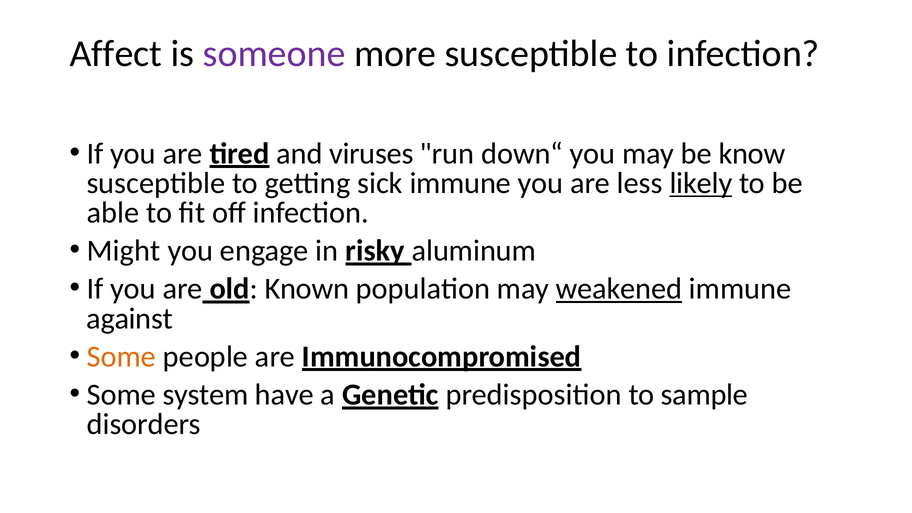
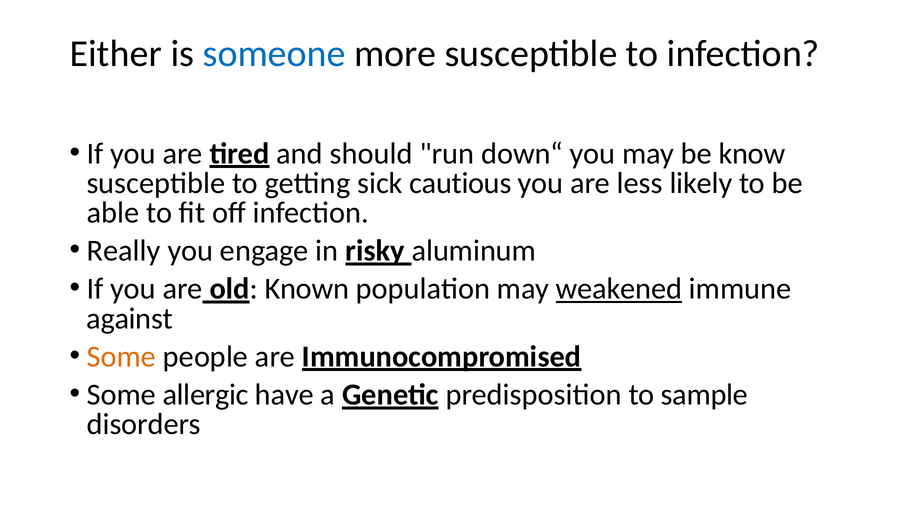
Affect: Affect -> Either
someone colour: purple -> blue
viruses: viruses -> should
sick immune: immune -> cautious
likely underline: present -> none
Might: Might -> Really
system: system -> allergic
